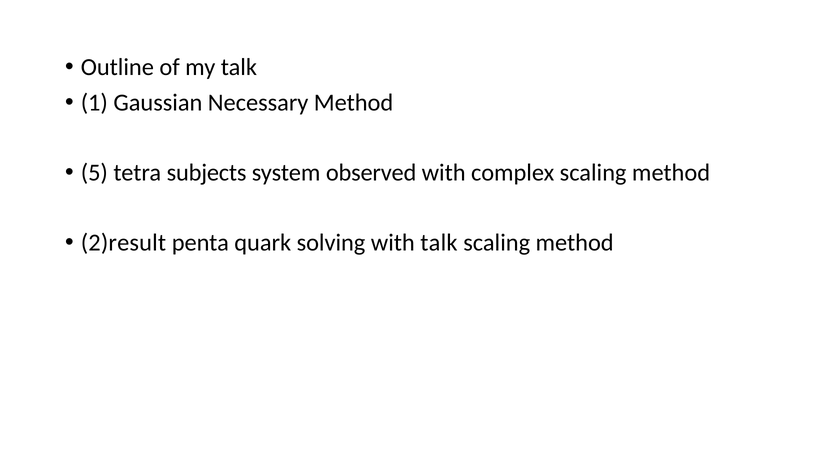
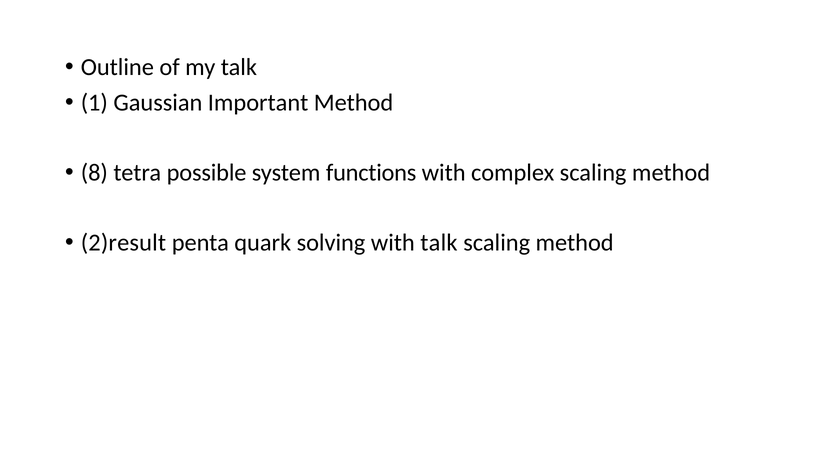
Necessary: Necessary -> Important
5: 5 -> 8
subjects: subjects -> possible
observed: observed -> functions
